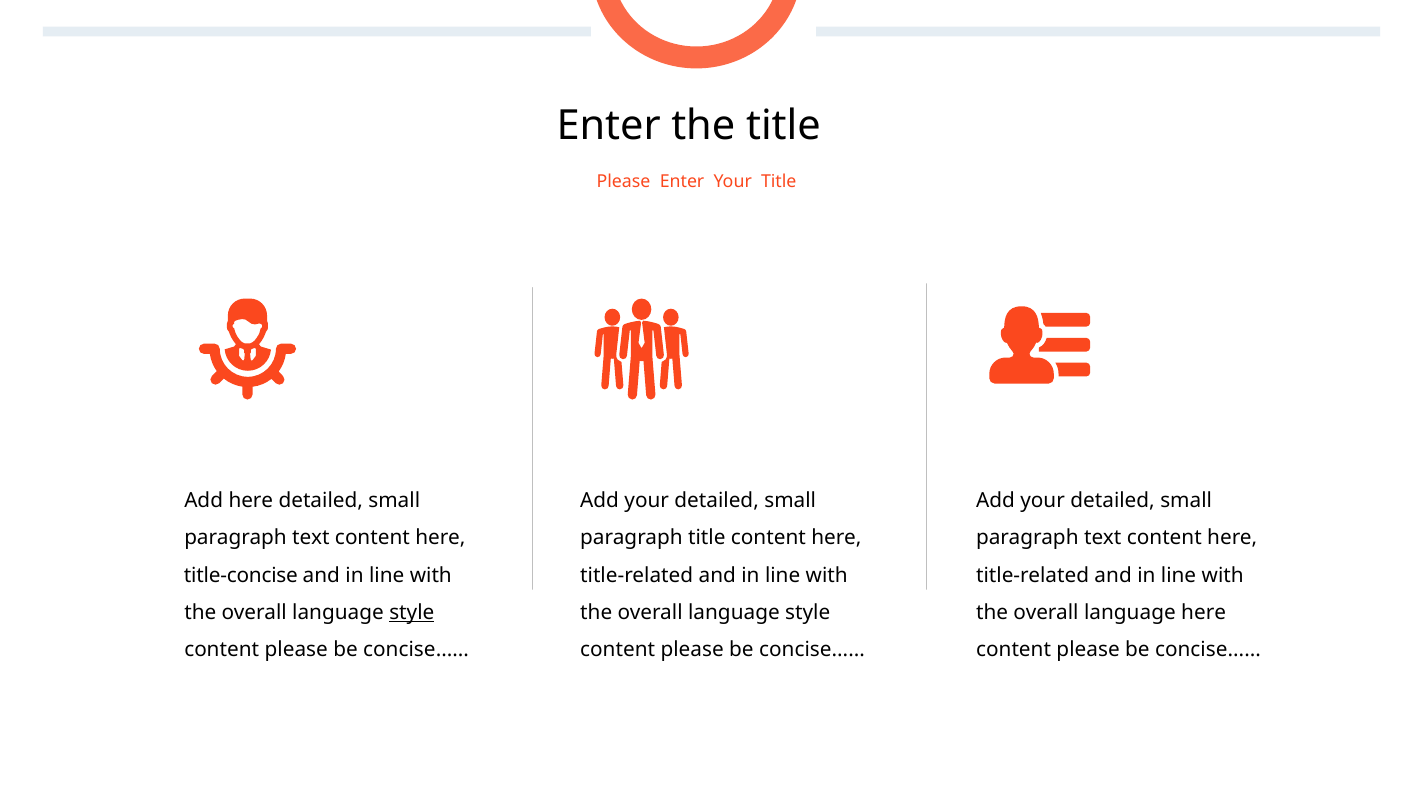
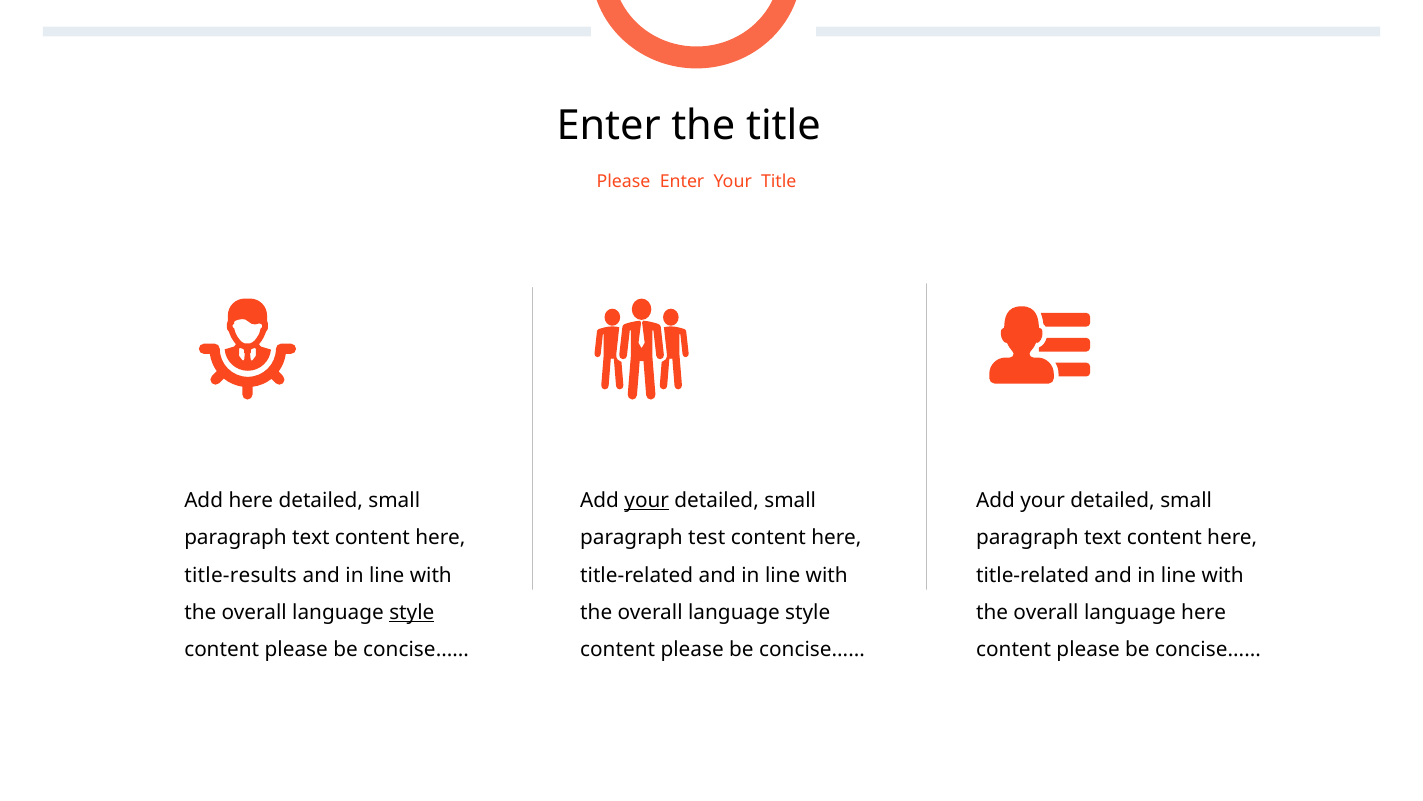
your at (647, 500) underline: none -> present
paragraph title: title -> test
title-concise: title-concise -> title-results
